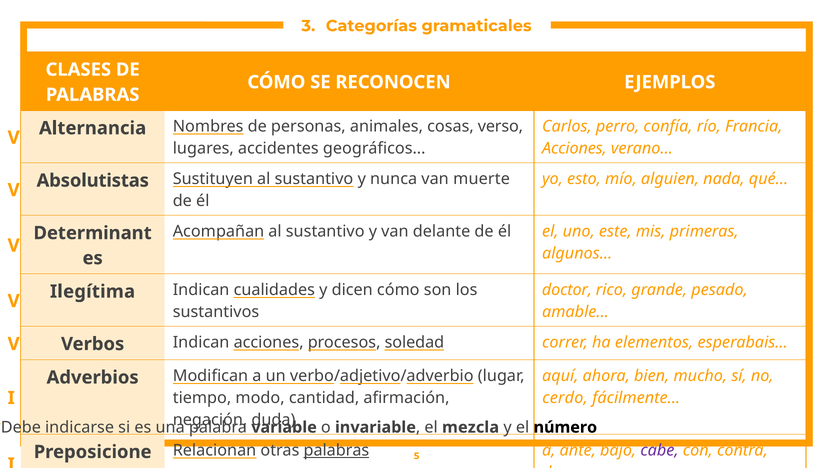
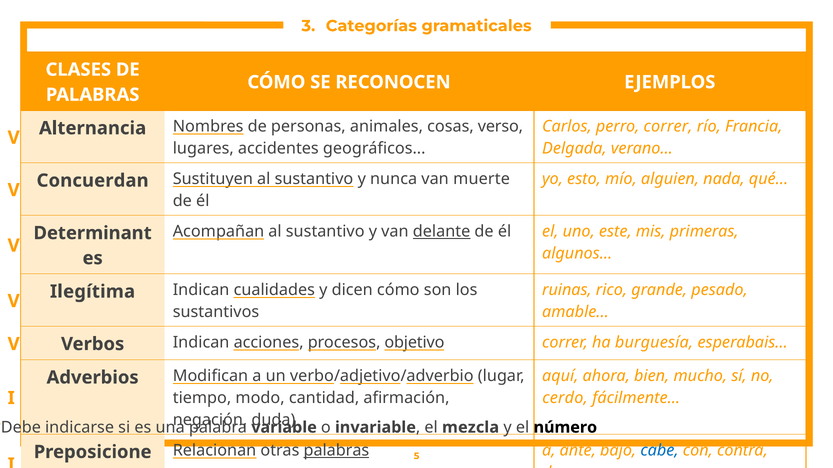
perro confía: confía -> correr
Acciones at (574, 149): Acciones -> Delgada
Absolutistas: Absolutistas -> Concuerdan
delante underline: none -> present
doctor: doctor -> ruinas
soledad: soledad -> objetivo
elementos: elementos -> burguesía
cabe colour: purple -> blue
